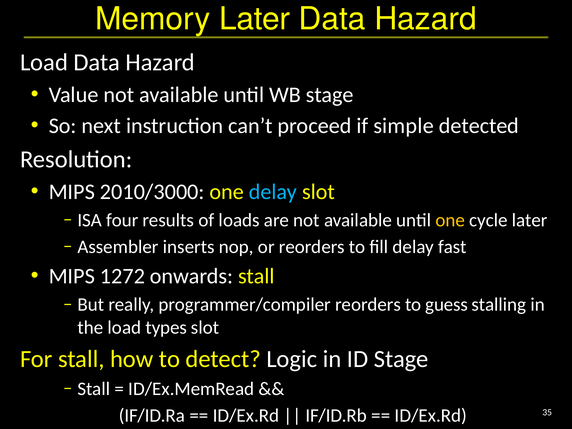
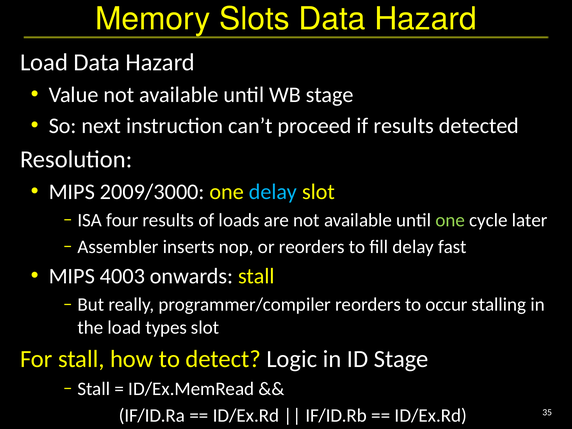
Memory Later: Later -> Slots
if simple: simple -> results
2010/3000: 2010/3000 -> 2009/3000
one at (450, 220) colour: yellow -> light green
1272: 1272 -> 4003
guess: guess -> occur
